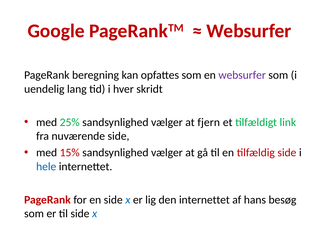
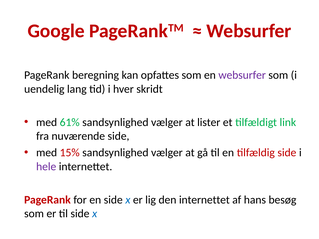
25%: 25% -> 61%
fjern: fjern -> lister
hele colour: blue -> purple
